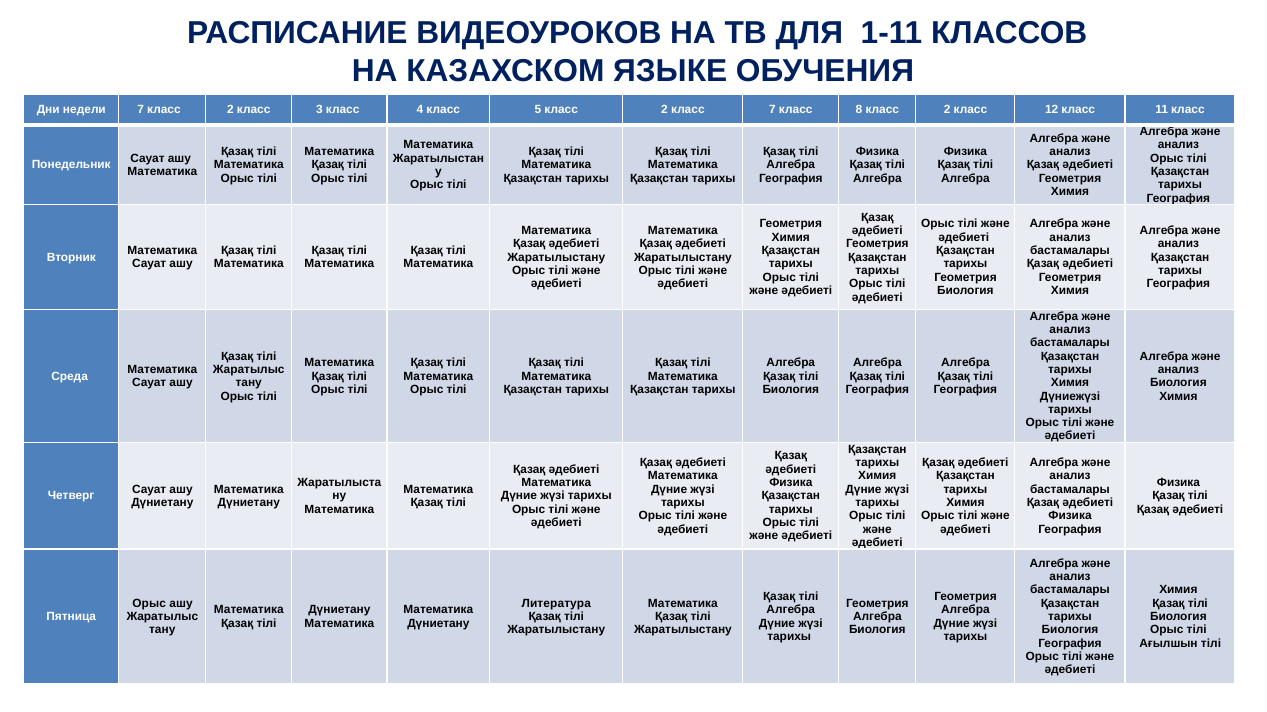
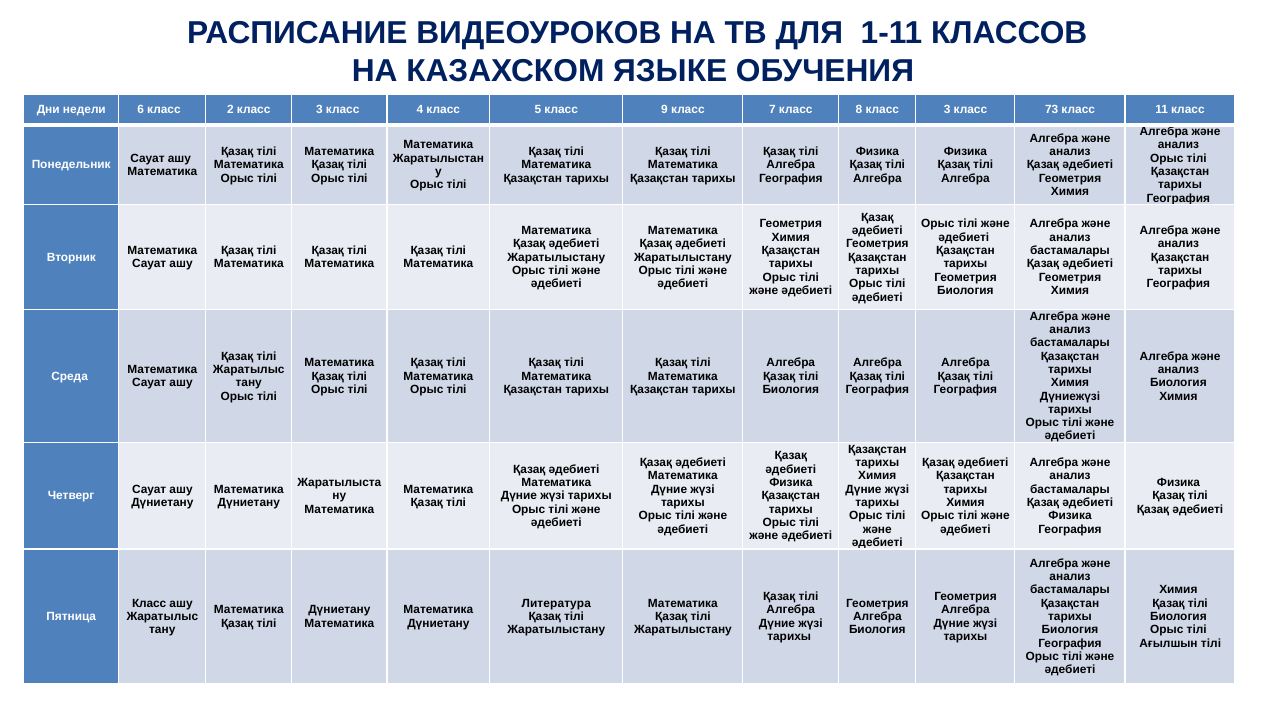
недели 7: 7 -> 6
5 класс 2: 2 -> 9
8 класс 2: 2 -> 3
12: 12 -> 73
Орыс at (149, 604): Орыс -> Класс
